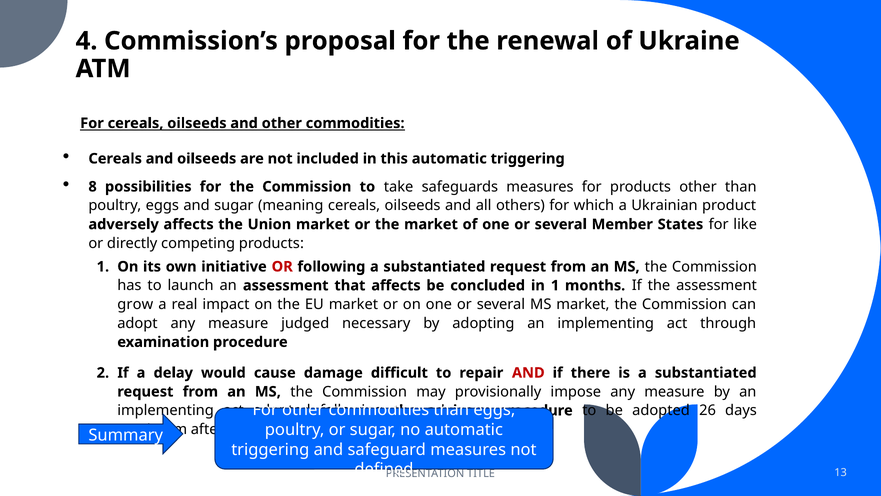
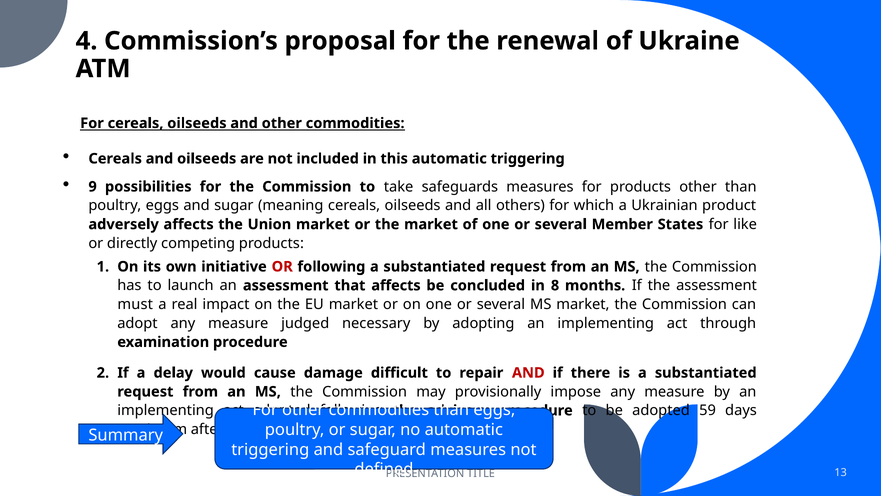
8: 8 -> 9
in 1: 1 -> 8
grow: grow -> must
26: 26 -> 59
